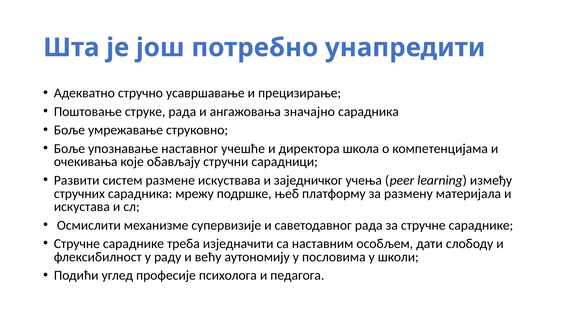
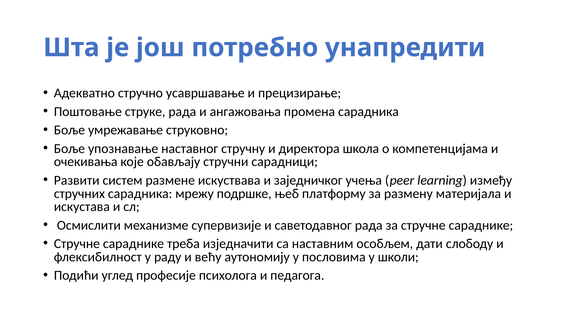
значајно: значајно -> промена
учешће: учешће -> стручну
